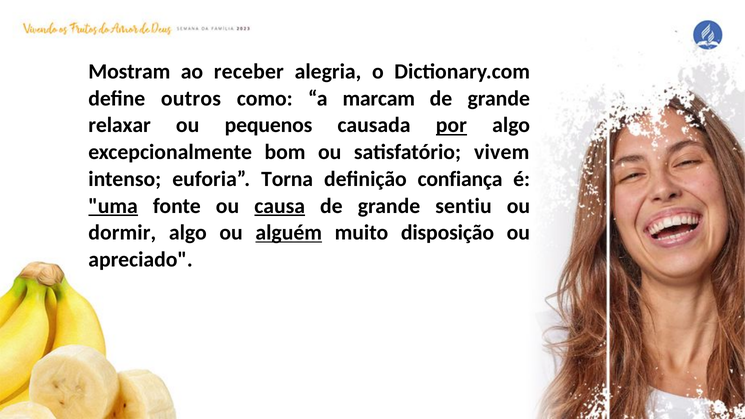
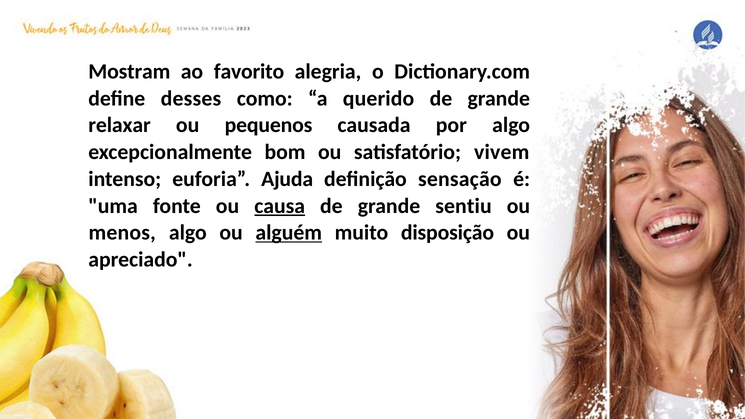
receber: receber -> favorito
outros: outros -> desses
marcam: marcam -> querido
por underline: present -> none
Torna: Torna -> Ajuda
confiança: confiança -> sensação
uma underline: present -> none
dormir: dormir -> menos
